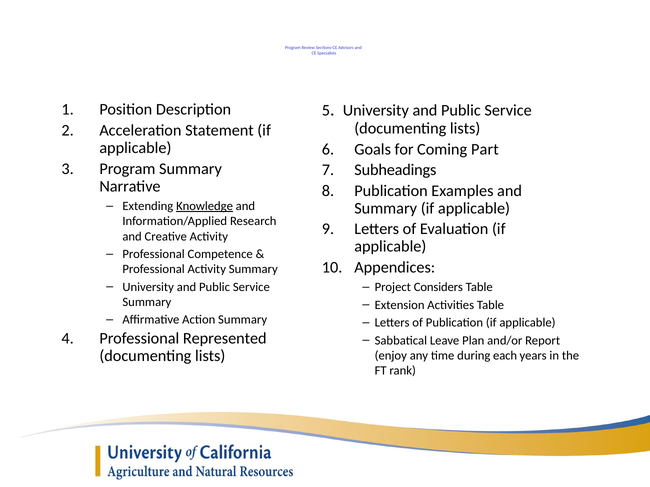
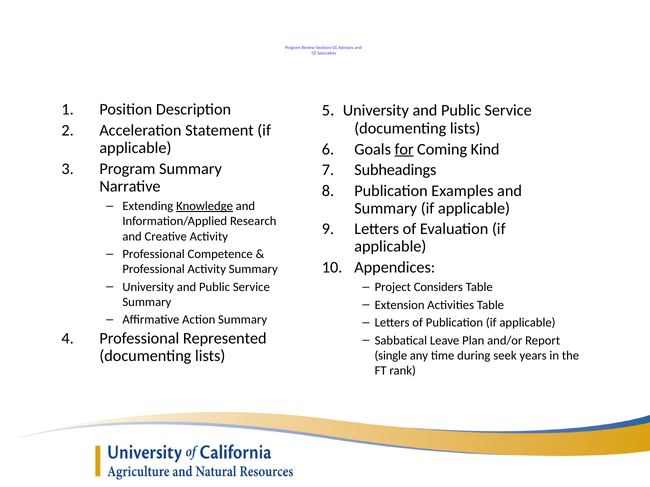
for underline: none -> present
Part: Part -> Kind
enjoy: enjoy -> single
each: each -> seek
